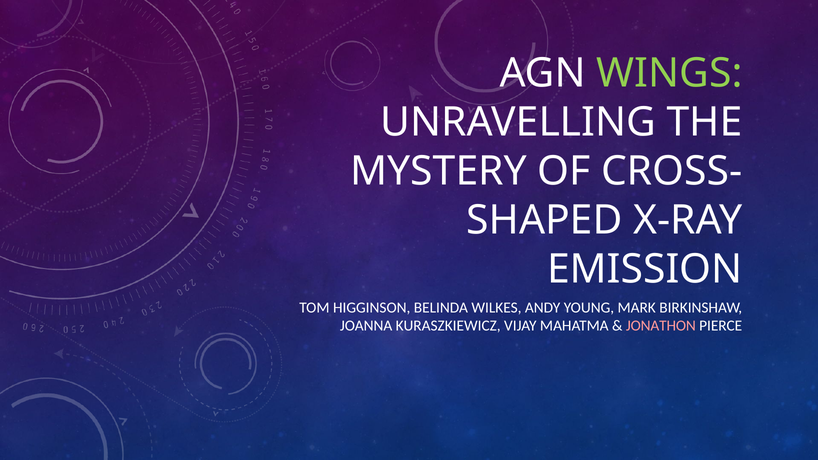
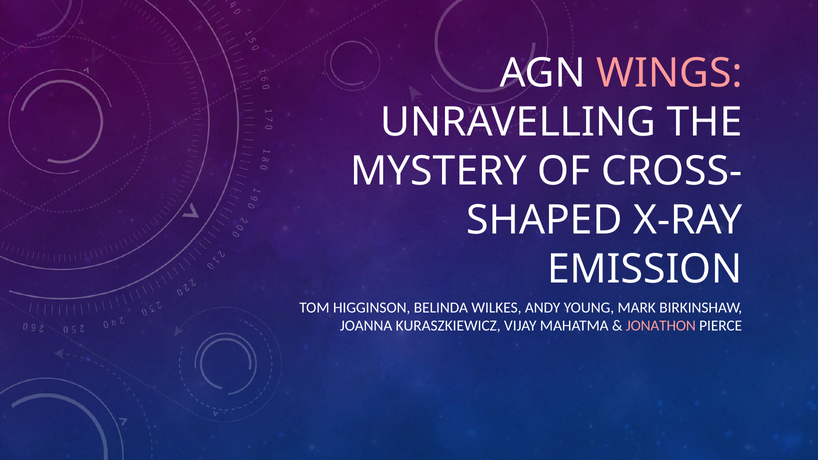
WINGS colour: light green -> pink
